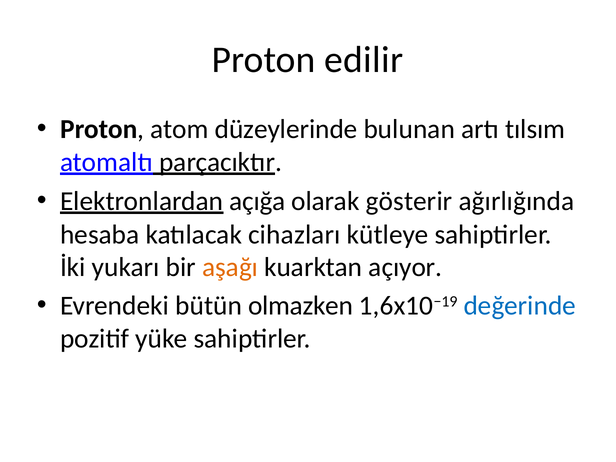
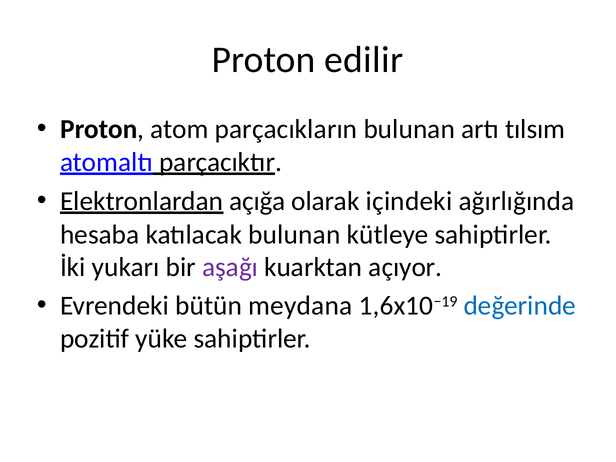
düzeylerinde: düzeylerinde -> parçacıkların
gösterir: gösterir -> içindeki
katılacak cihazları: cihazları -> bulunan
aşağı colour: orange -> purple
olmazken: olmazken -> meydana
